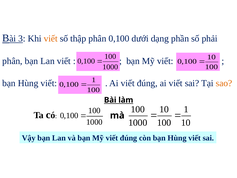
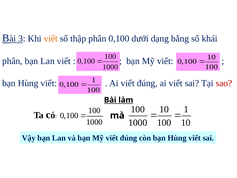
phần: phần -> bằng
phải: phải -> khái
sao colour: orange -> red
